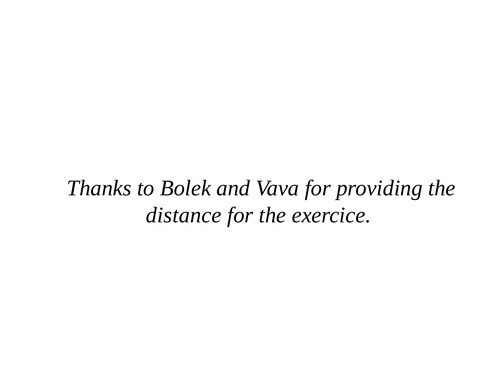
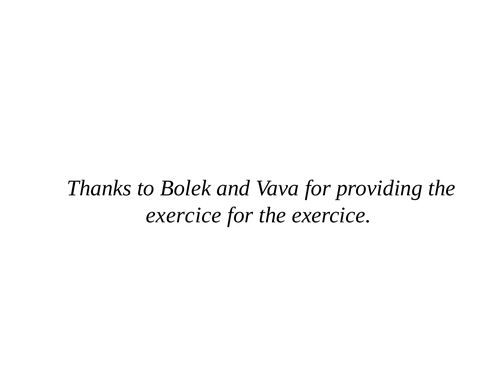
distance at (184, 215): distance -> exercice
